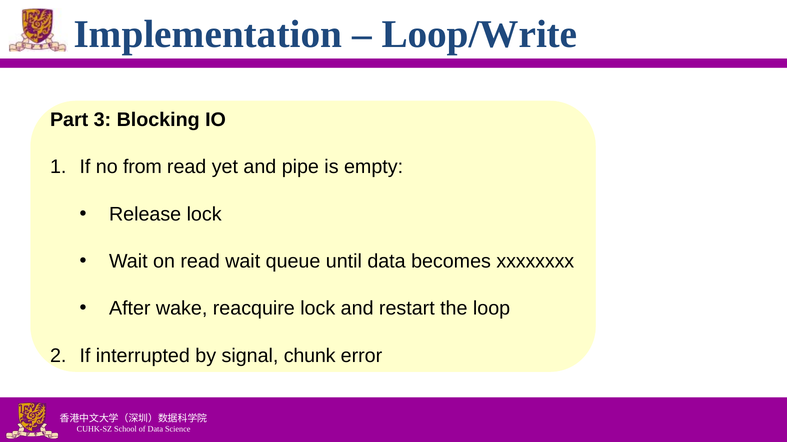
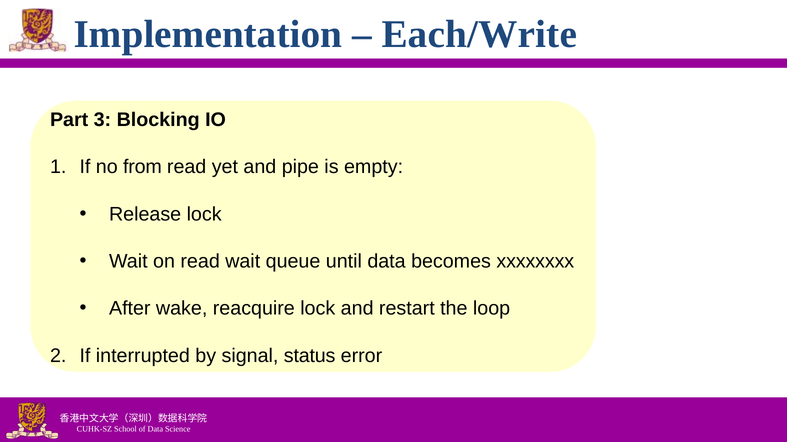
Loop/Write: Loop/Write -> Each/Write
chunk: chunk -> status
